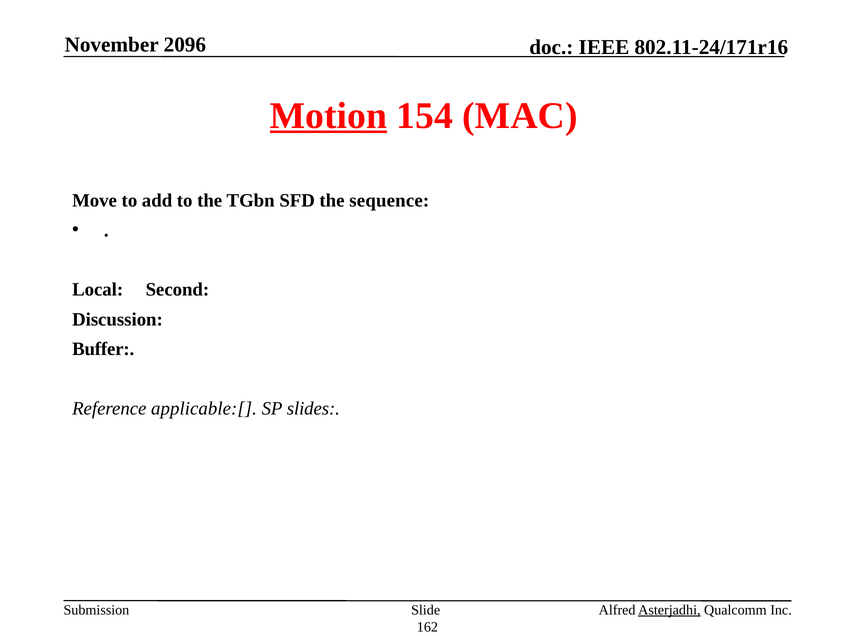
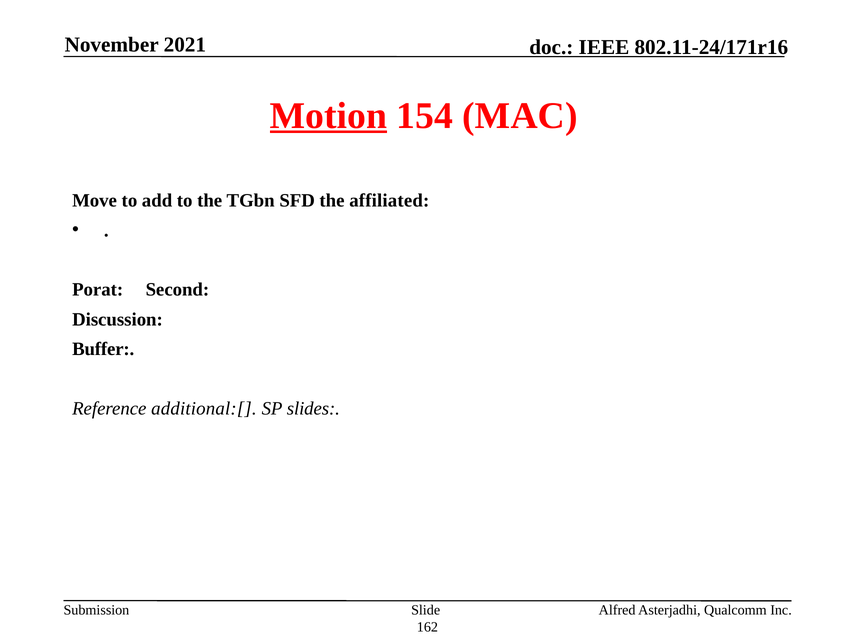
2096: 2096 -> 2021
sequence: sequence -> affiliated
Local: Local -> Porat
applicable:[: applicable:[ -> additional:[
Asterjadhi underline: present -> none
